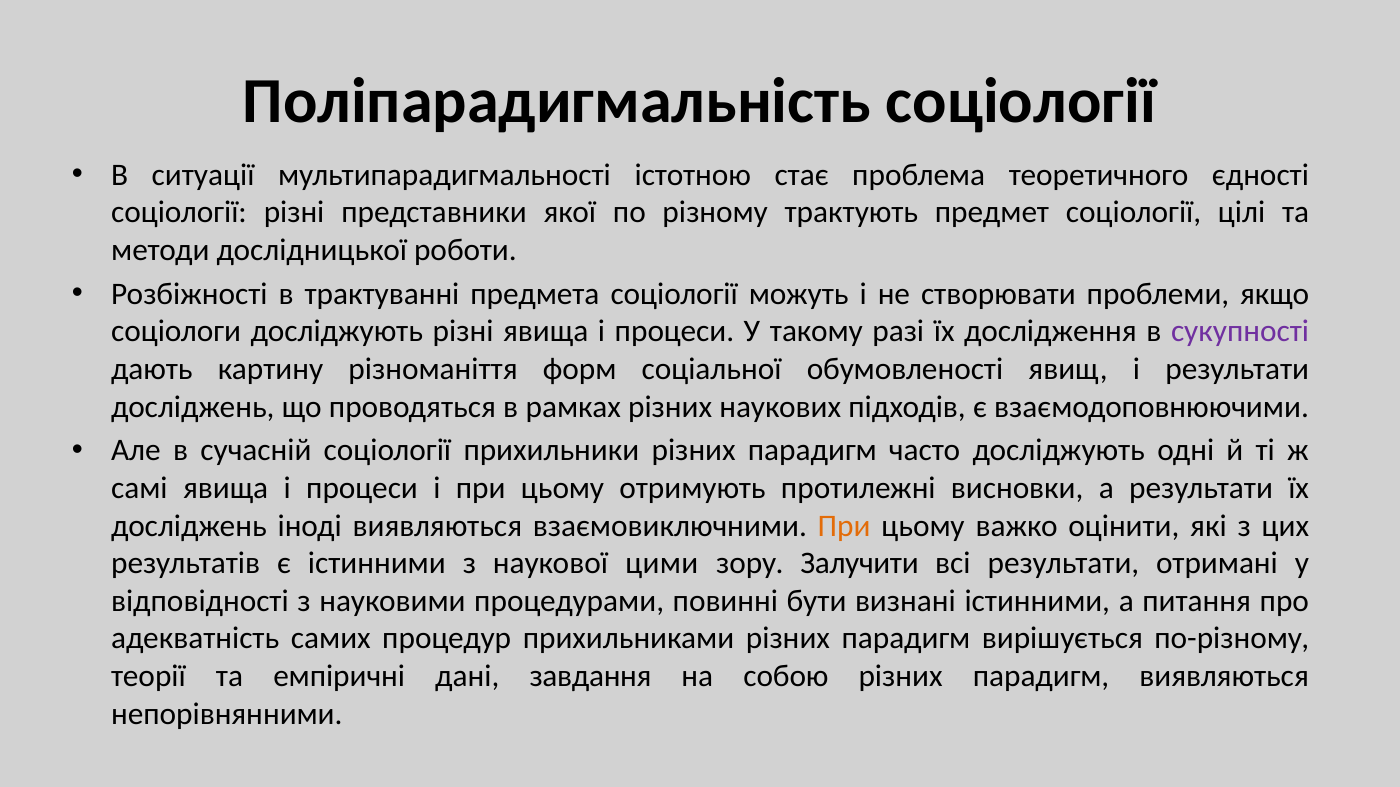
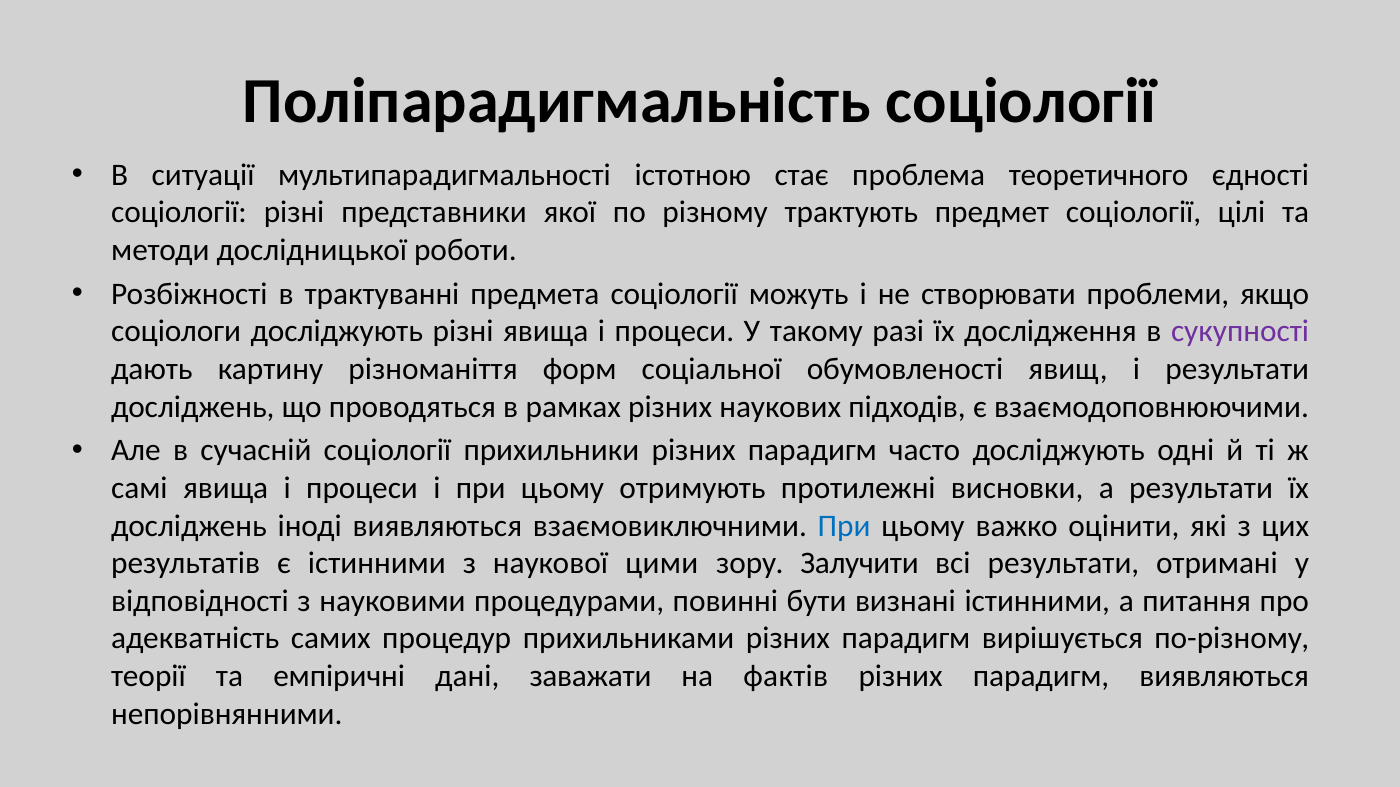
При at (844, 526) colour: orange -> blue
завдання: завдання -> заважати
собою: собою -> фактів
